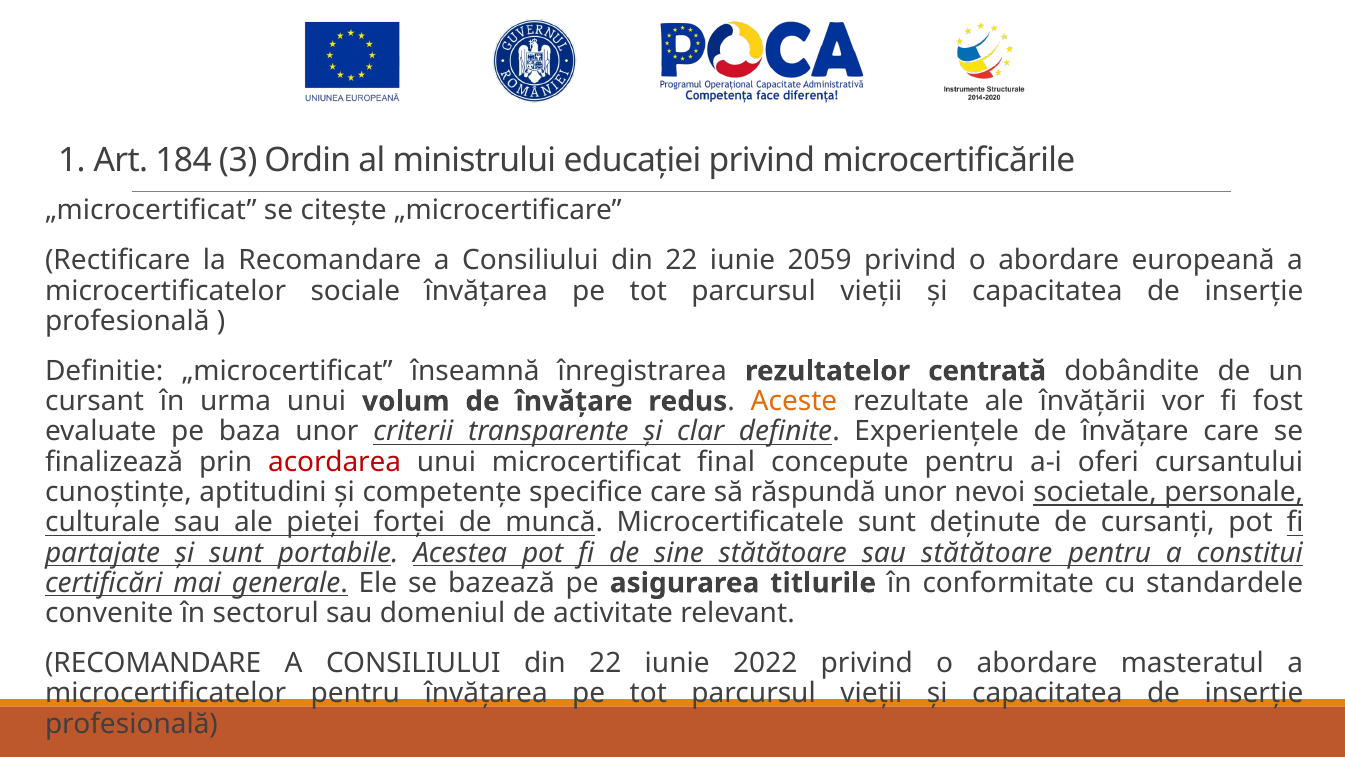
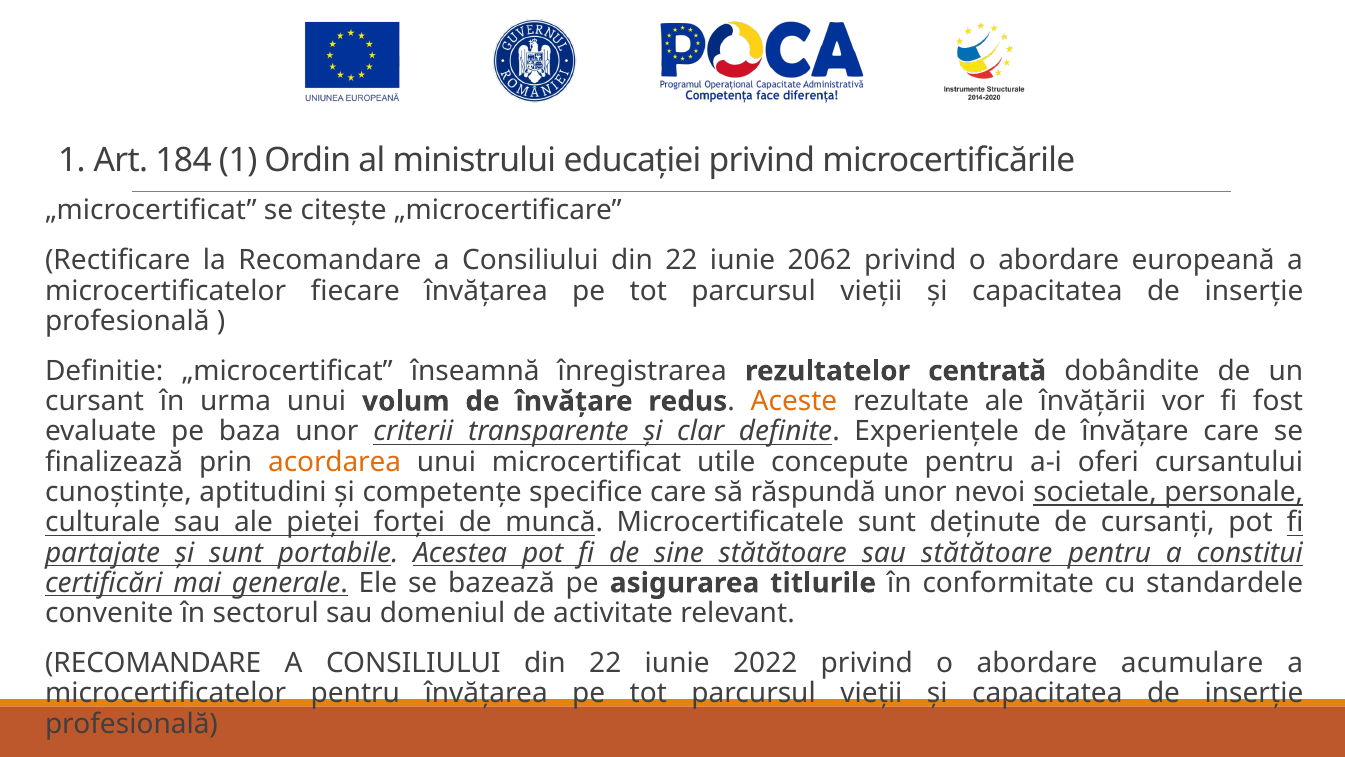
184 3: 3 -> 1
2059: 2059 -> 2062
sociale: sociale -> fiecare
acordarea colour: red -> orange
final: final -> utile
masteratul: masteratul -> acumulare
